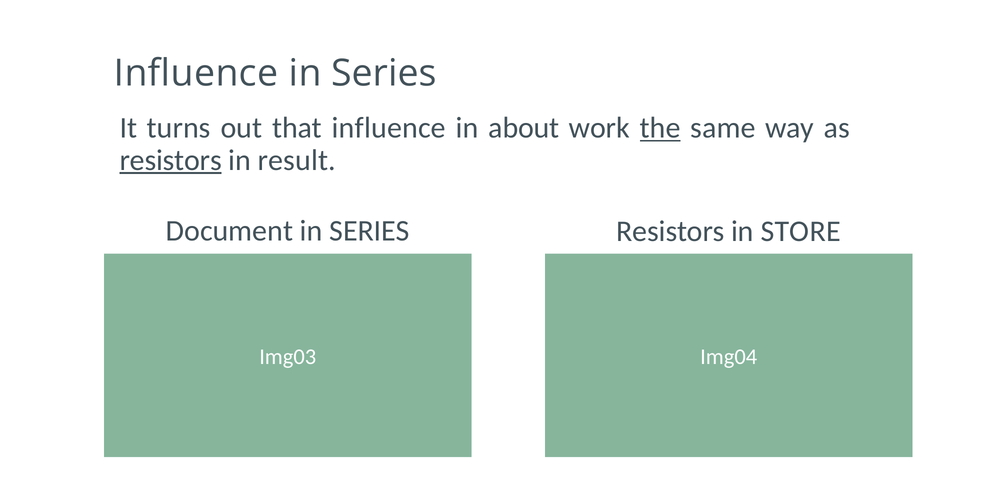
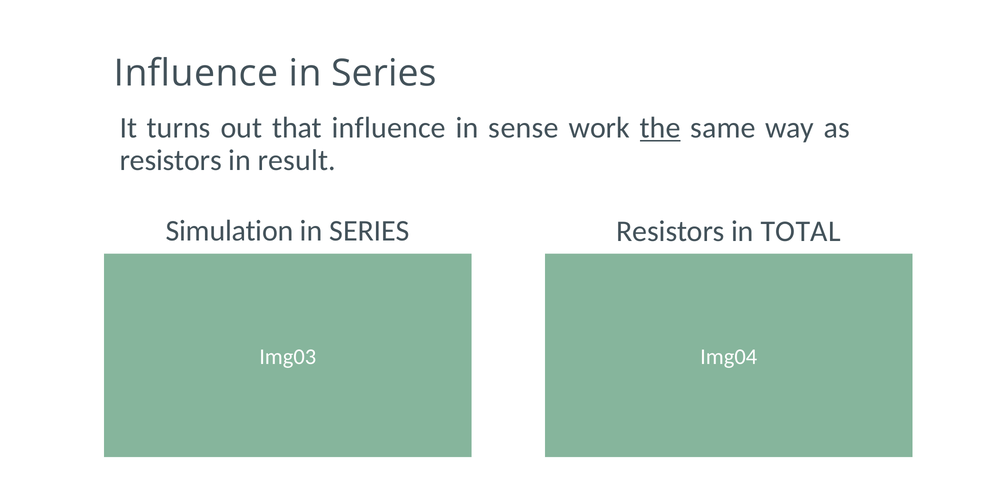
about: about -> sense
resistors at (171, 160) underline: present -> none
Document: Document -> Simulation
STORE: STORE -> TOTAL
